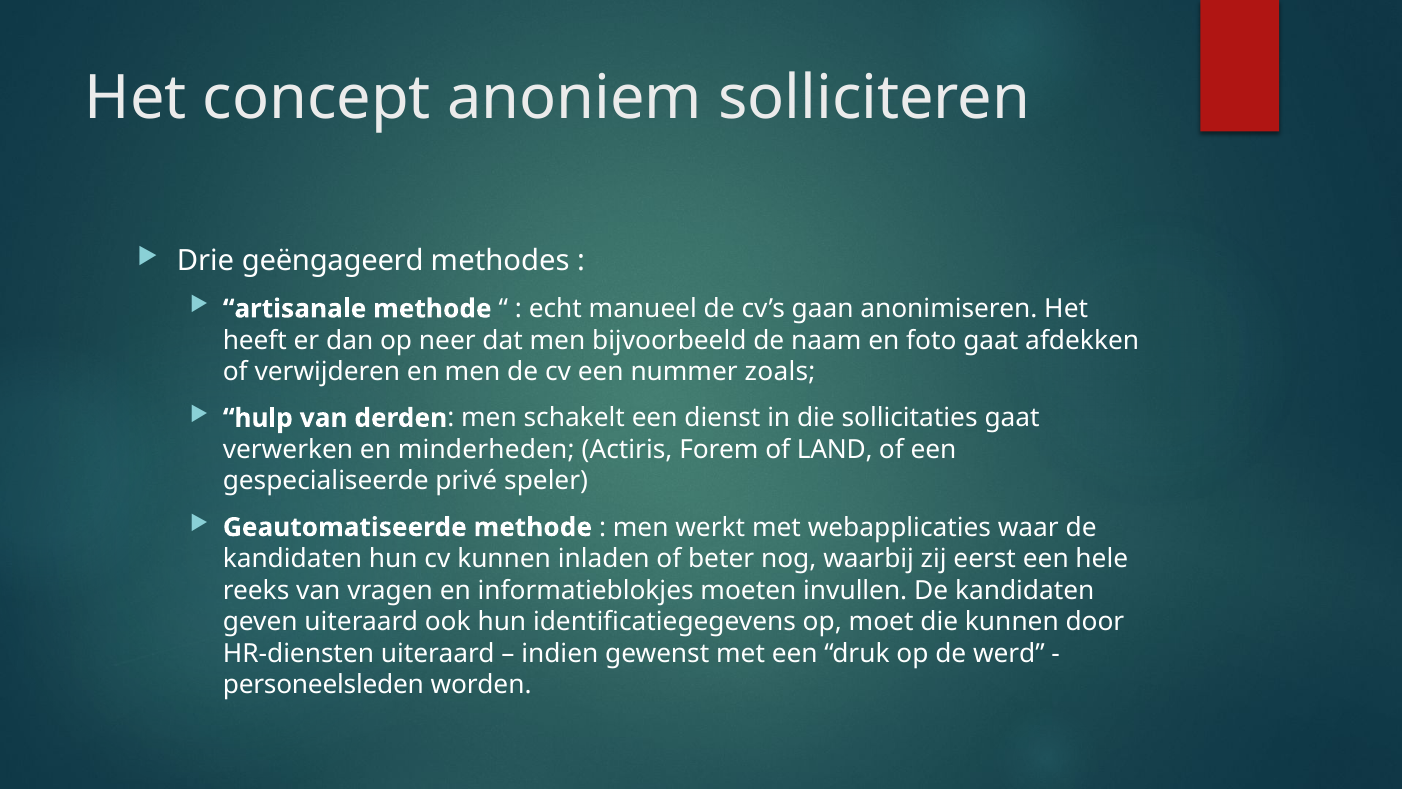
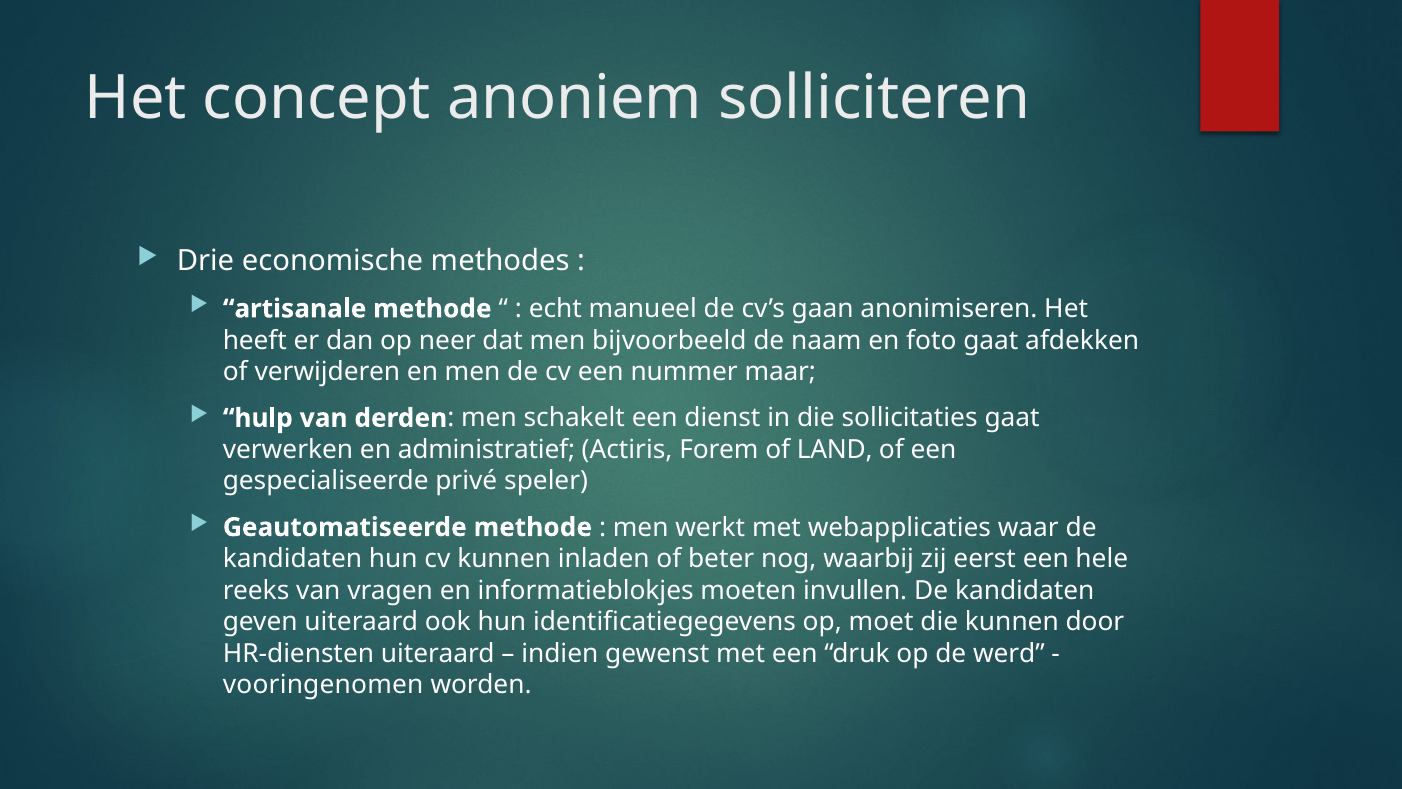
geëngageerd: geëngageerd -> economische
zoals: zoals -> maar
minderheden: minderheden -> administratief
personeelsleden: personeelsleden -> vooringenomen
